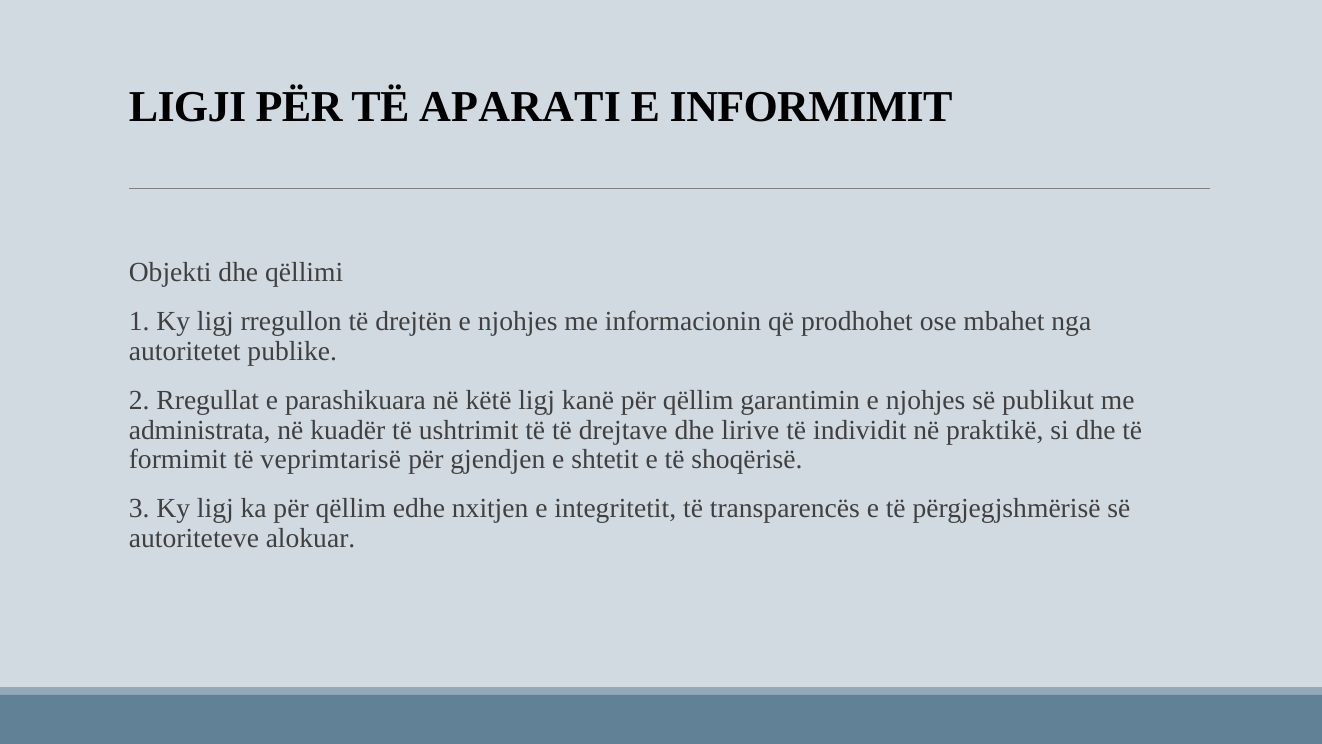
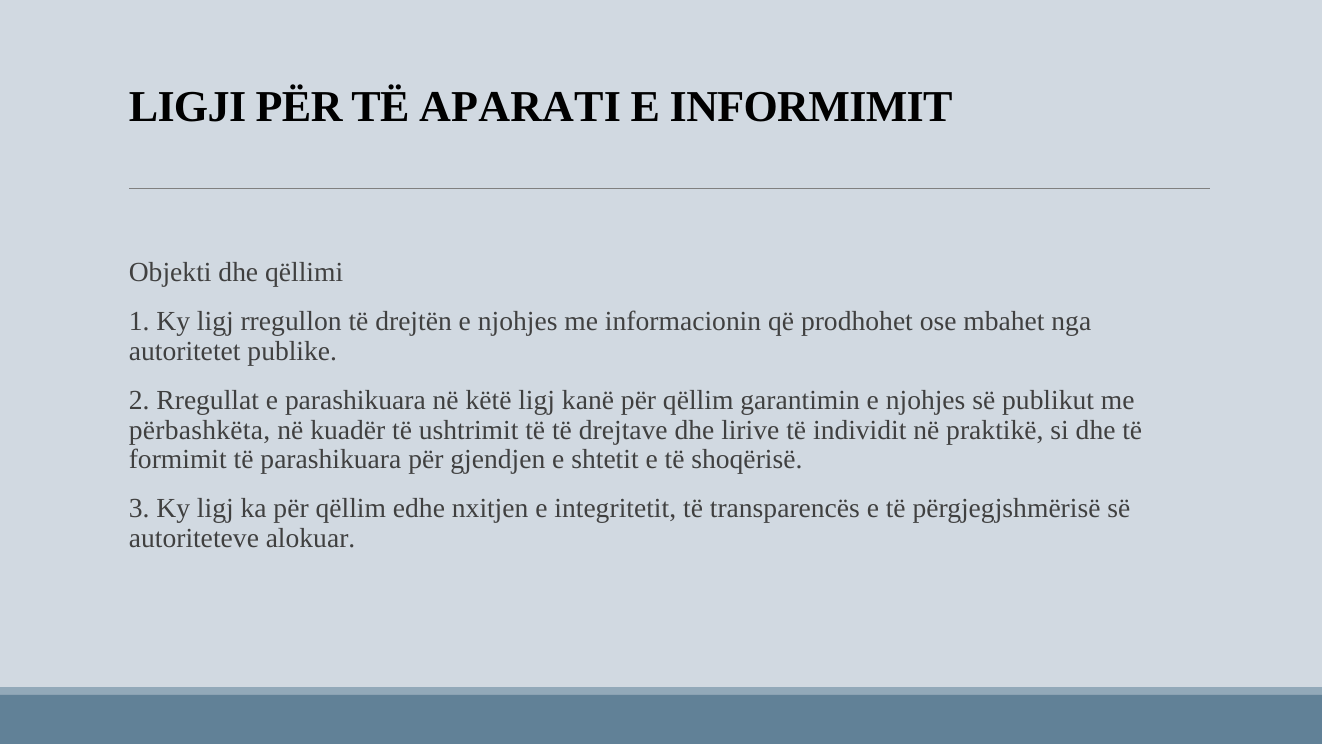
administrata: administrata -> përbashkëta
të veprimtarisë: veprimtarisë -> parashikuara
